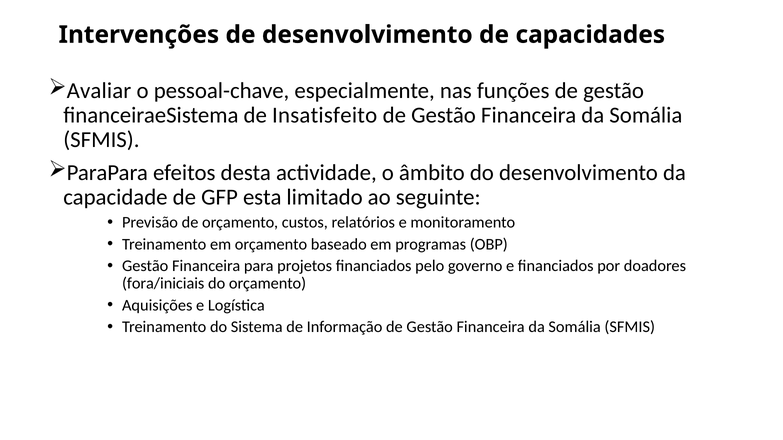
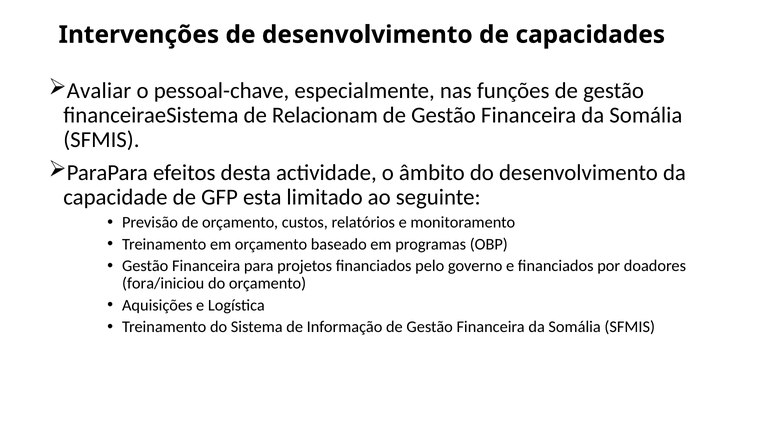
Insatisfeito: Insatisfeito -> Relacionam
fora/iniciais: fora/iniciais -> fora/iniciou
